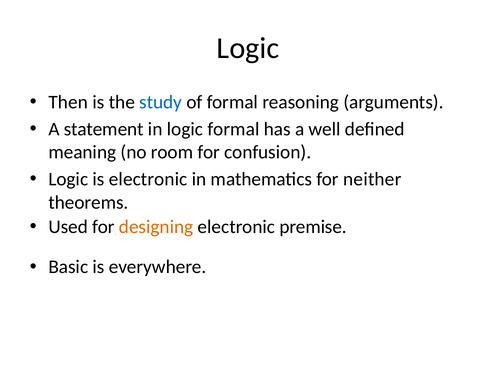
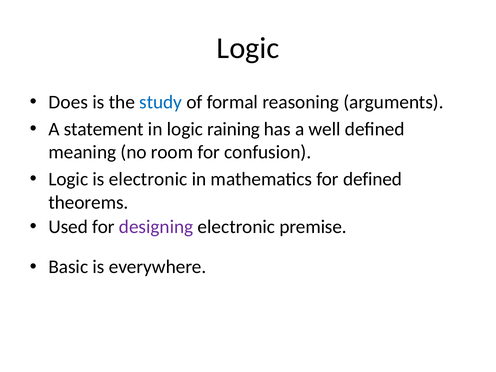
Then: Then -> Does
logic formal: formal -> raining
for neither: neither -> defined
designing colour: orange -> purple
